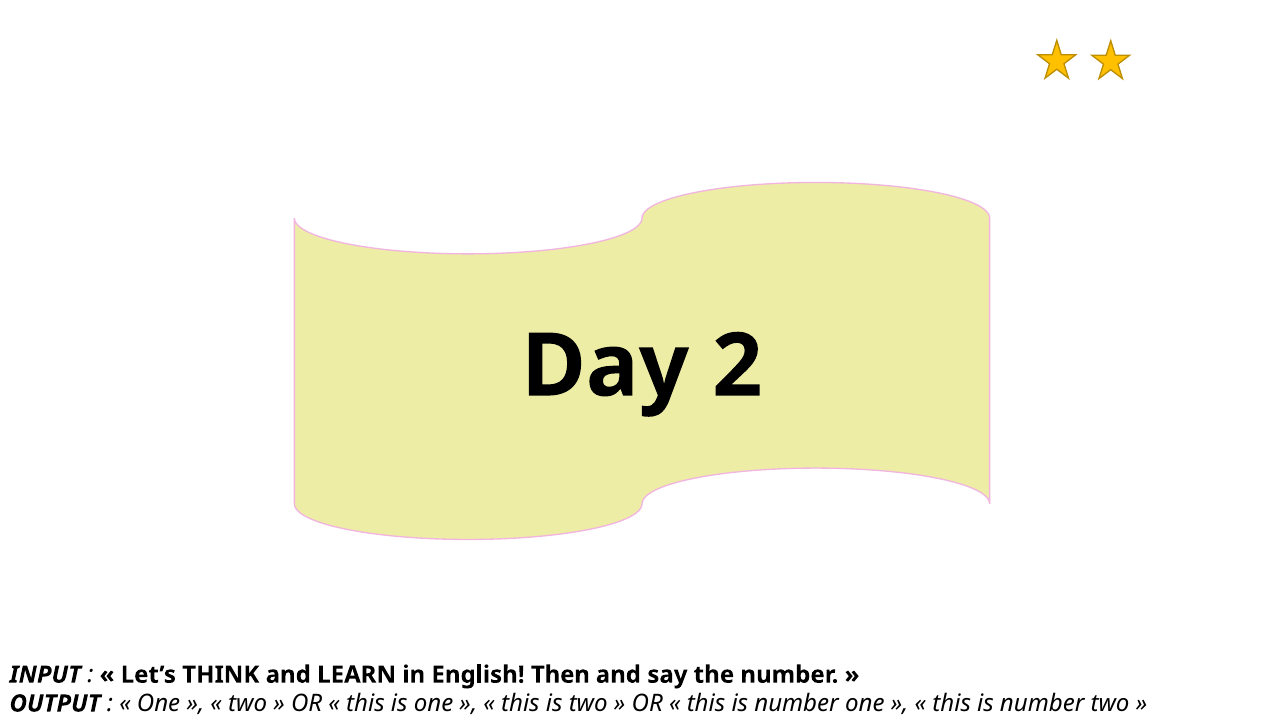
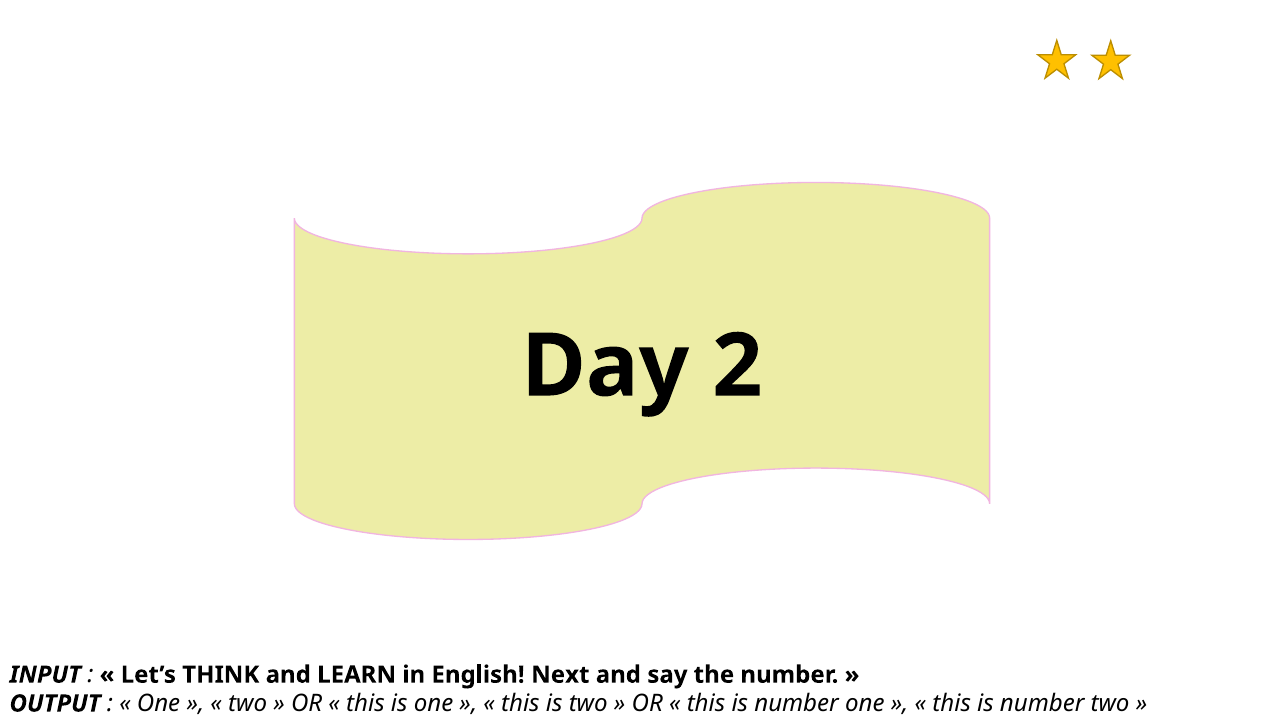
Then: Then -> Next
